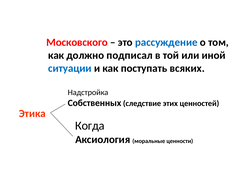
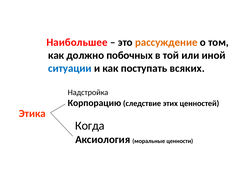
Московского: Московского -> Наибольшее
рассуждение colour: blue -> orange
подписал: подписал -> побочных
Собственных: Собственных -> Корпорацию
